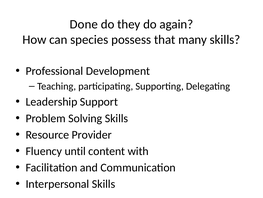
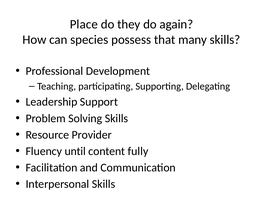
Done: Done -> Place
with: with -> fully
